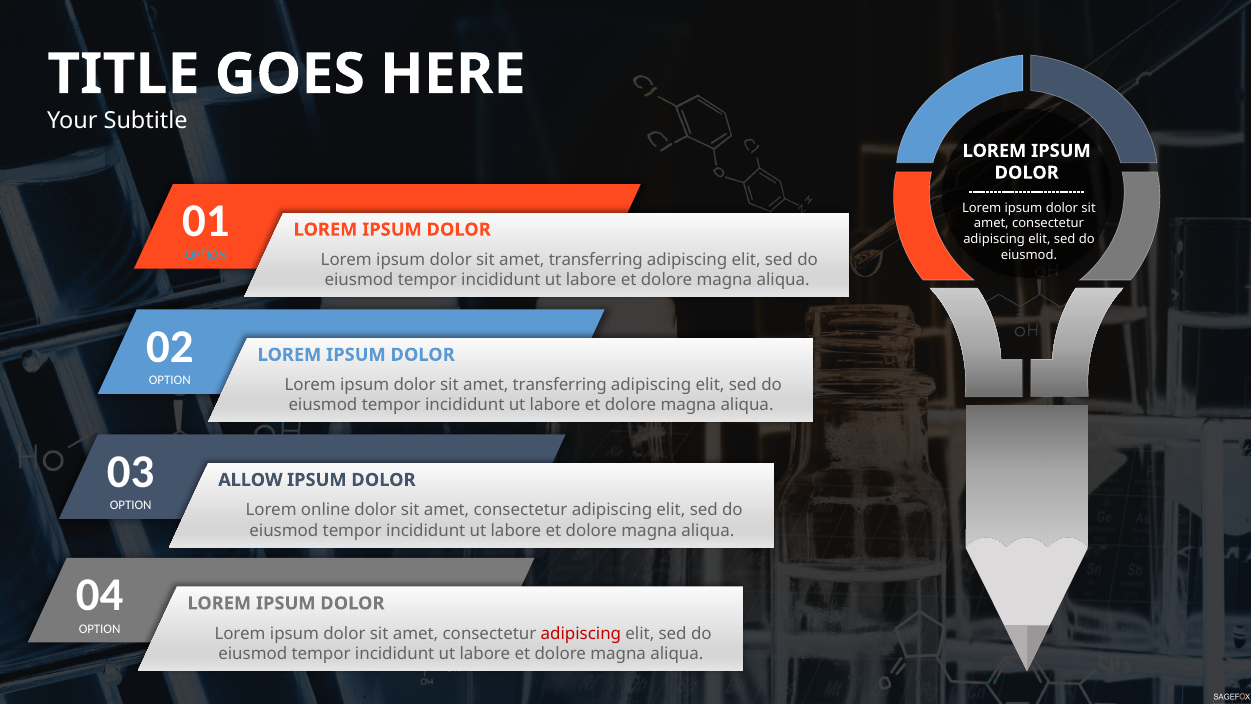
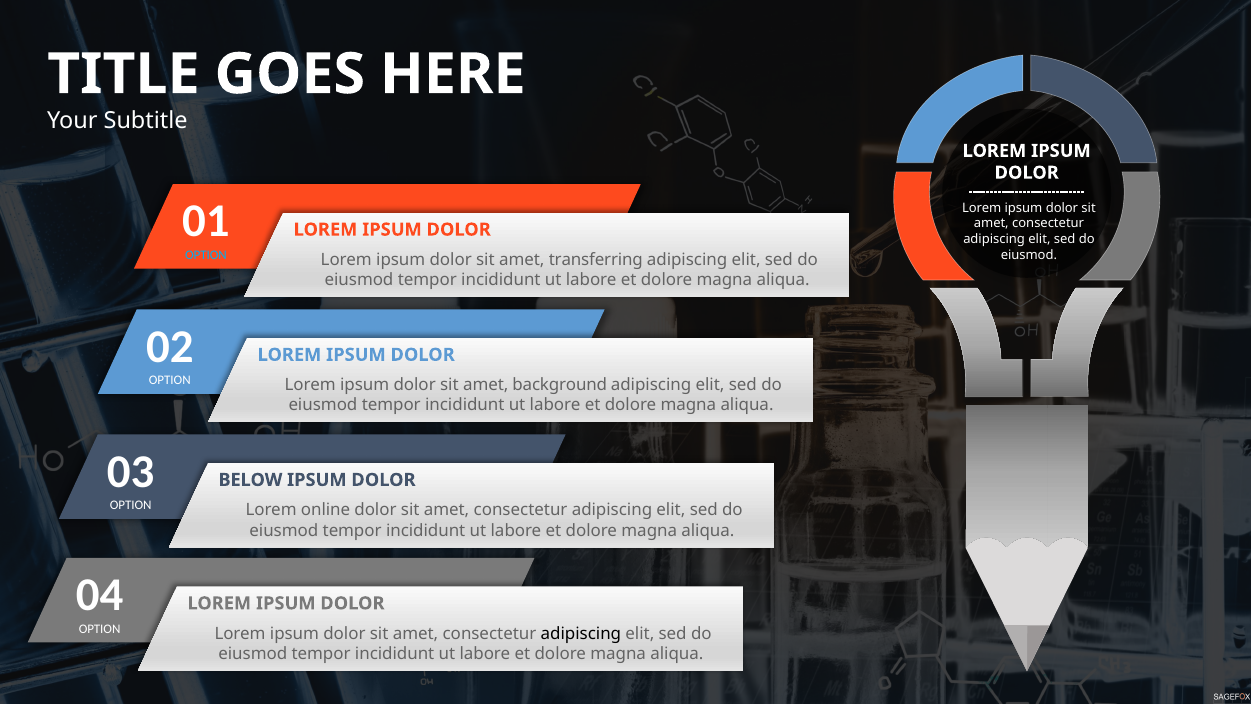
transferring at (560, 385): transferring -> background
ALLOW: ALLOW -> BELOW
adipiscing at (581, 633) colour: red -> black
